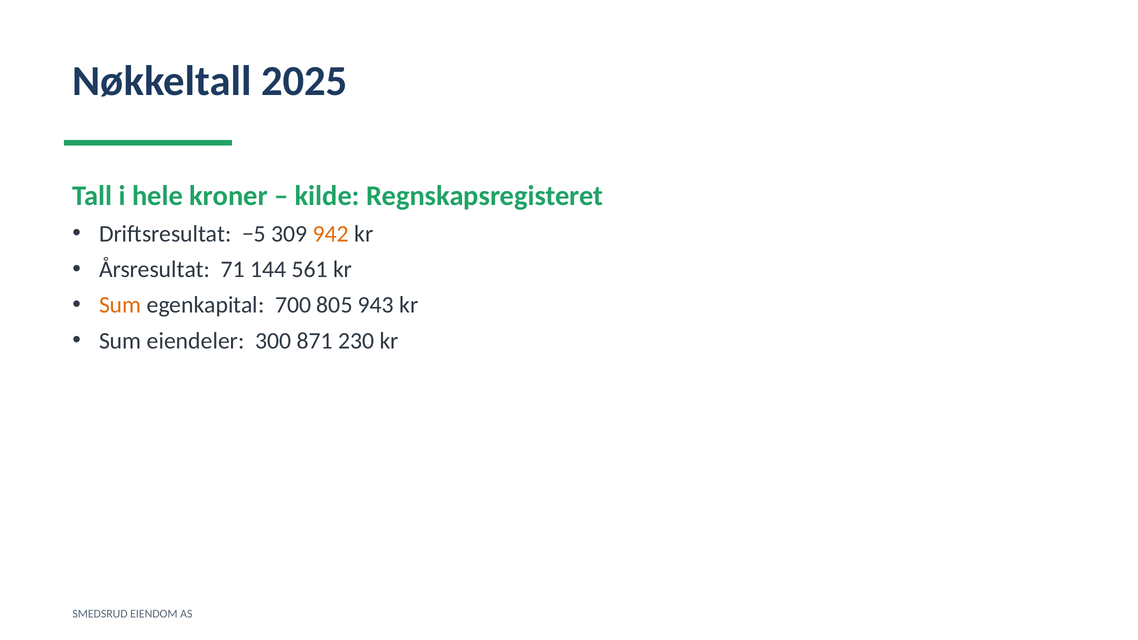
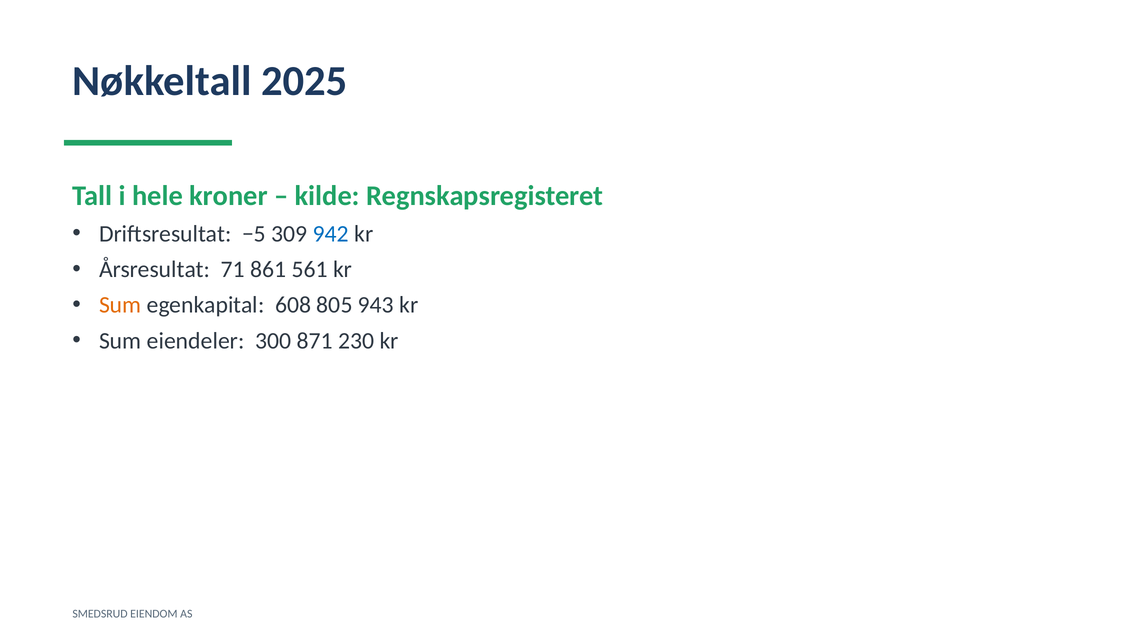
942 colour: orange -> blue
144: 144 -> 861
700: 700 -> 608
